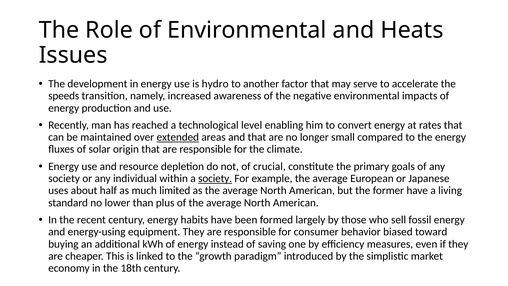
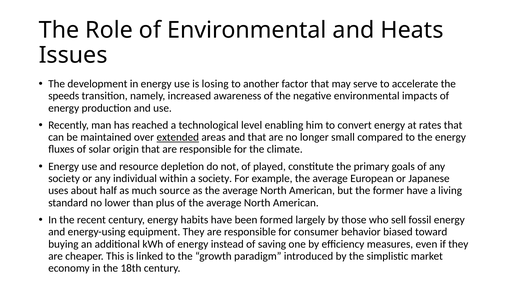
hydro: hydro -> losing
crucial: crucial -> played
society at (215, 178) underline: present -> none
limited: limited -> source
